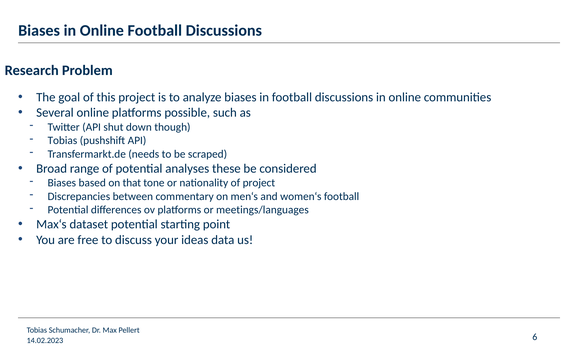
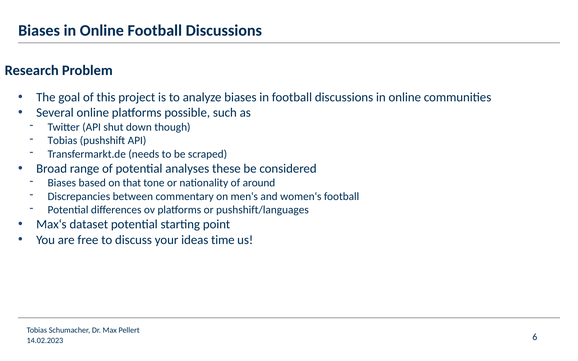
of project: project -> around
meetings/languages: meetings/languages -> pushshift/languages
data: data -> time
